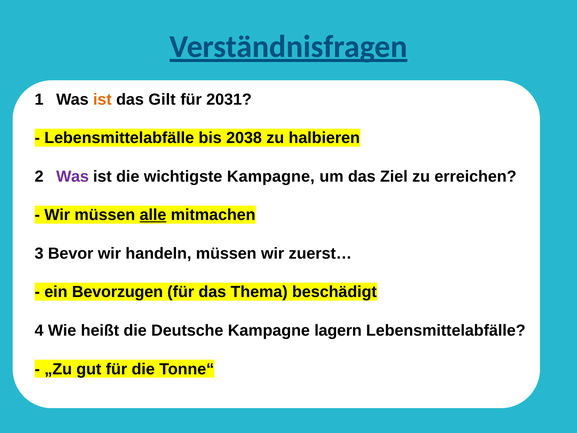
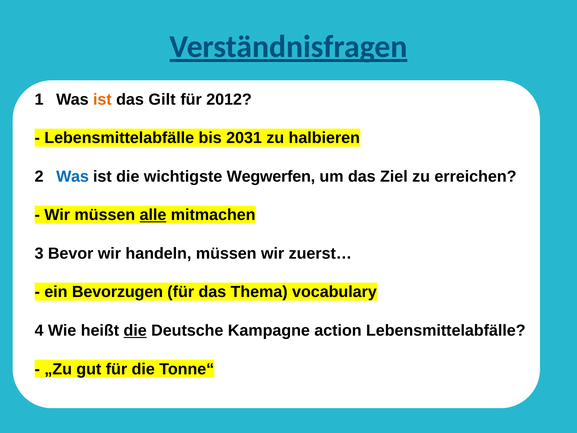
2031: 2031 -> 2012
2038: 2038 -> 2031
Was at (73, 176) colour: purple -> blue
wichtigste Kampagne: Kampagne -> Wegwerfen
beschädigt: beschädigt -> vocabulary
die at (135, 330) underline: none -> present
lagern: lagern -> action
